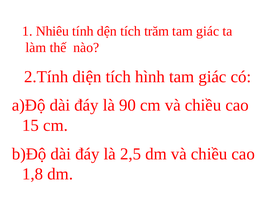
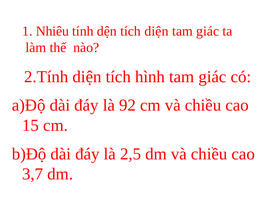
tích trăm: trăm -> diện
90: 90 -> 92
1,8: 1,8 -> 3,7
